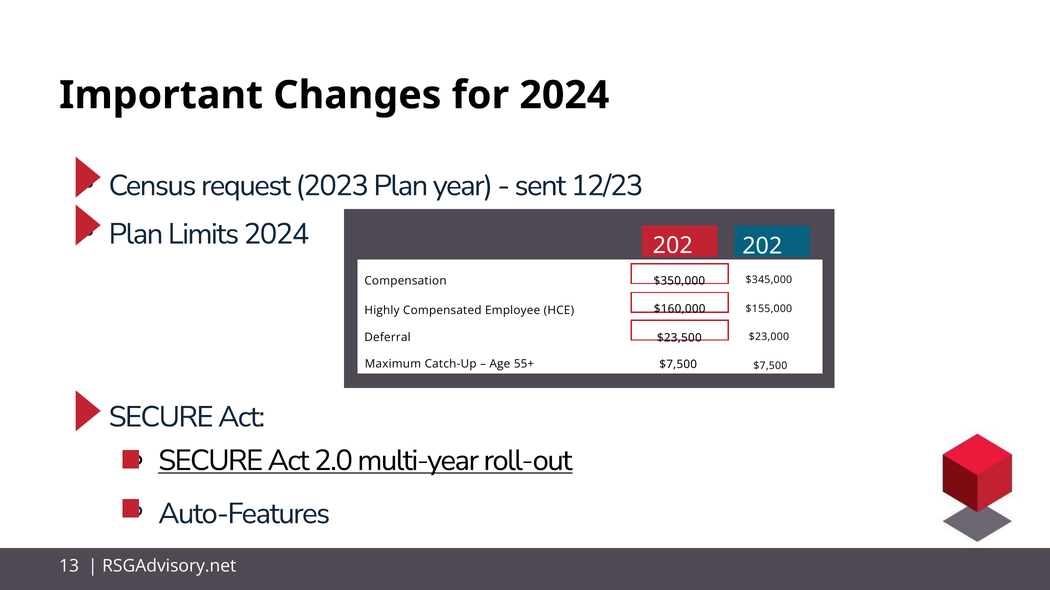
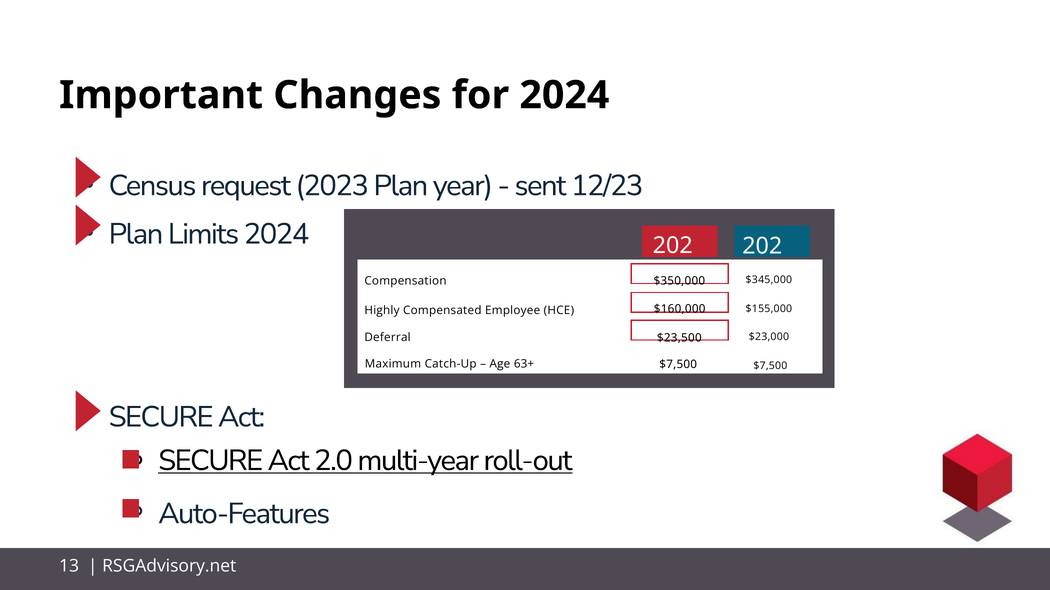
55+: 55+ -> 63+
